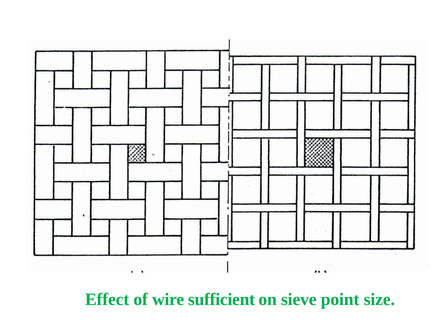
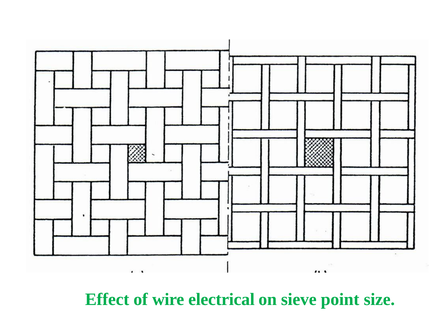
sufficient: sufficient -> electrical
